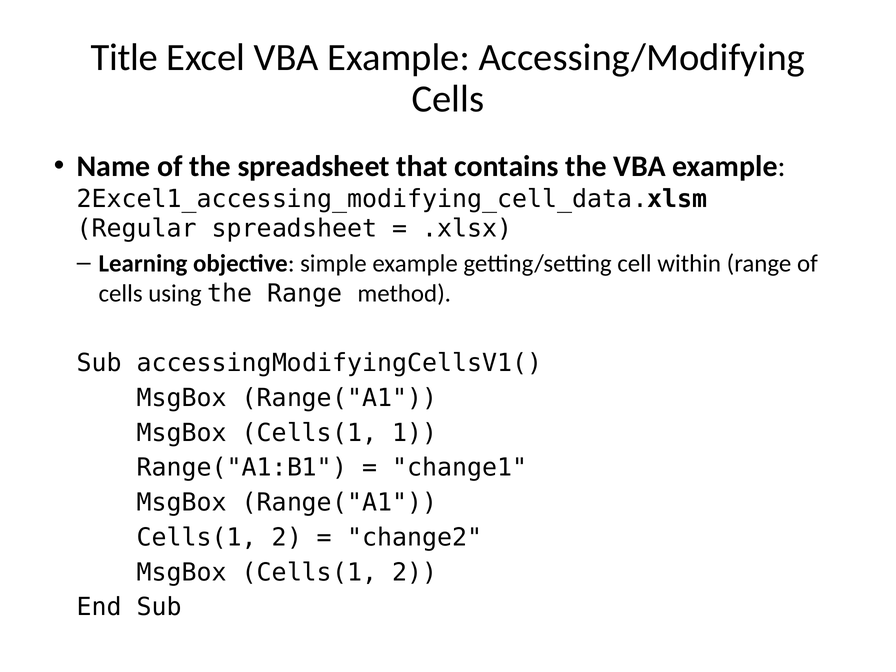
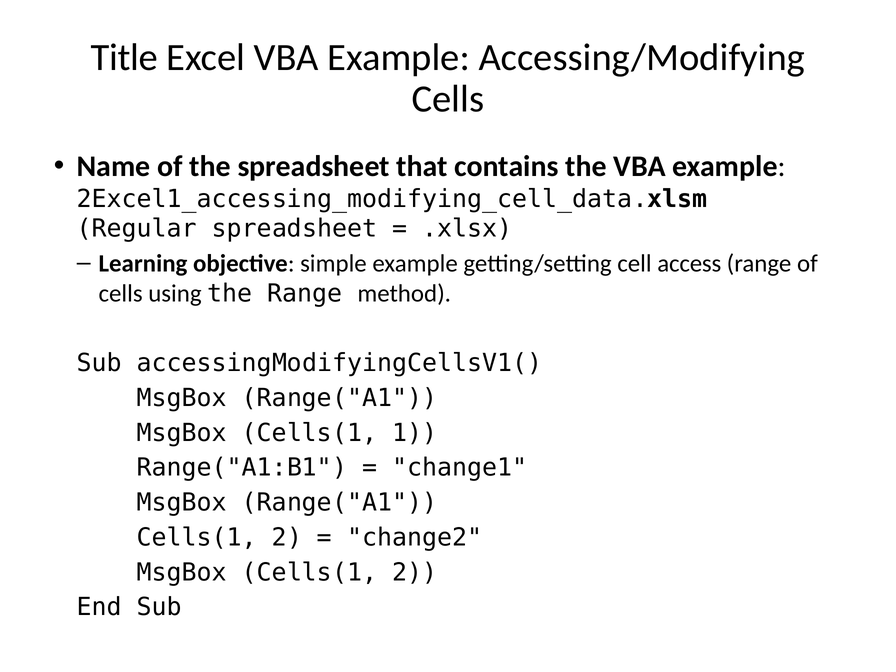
within: within -> access
